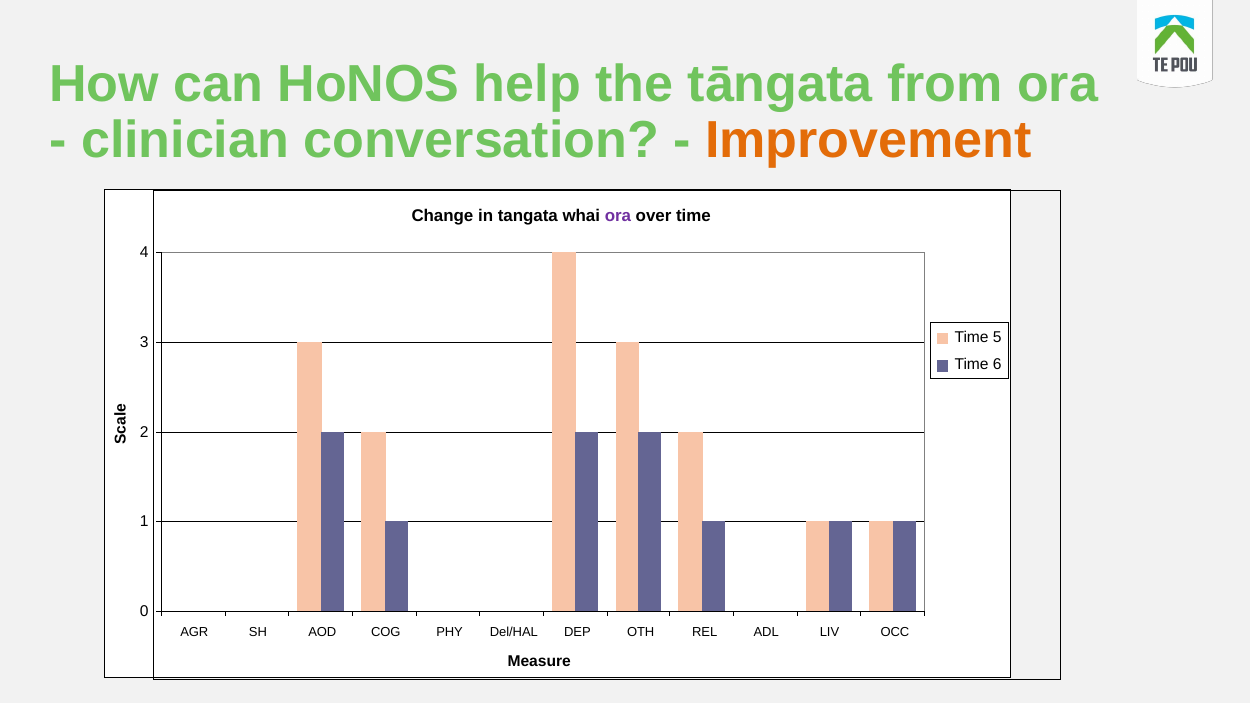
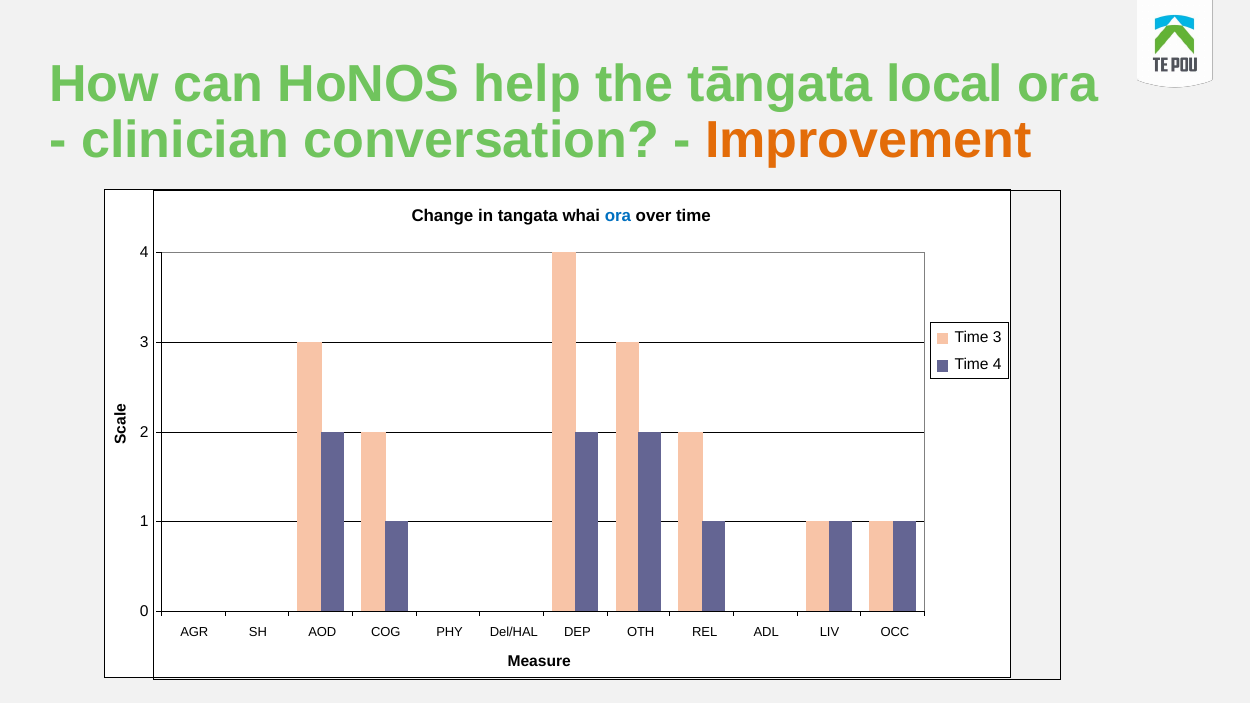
from: from -> local
ora at (618, 215) colour: purple -> blue
Time 5: 5 -> 3
Time 6: 6 -> 4
